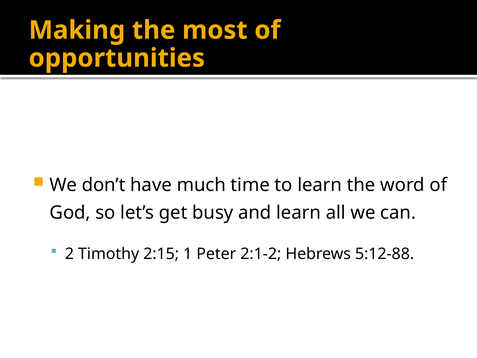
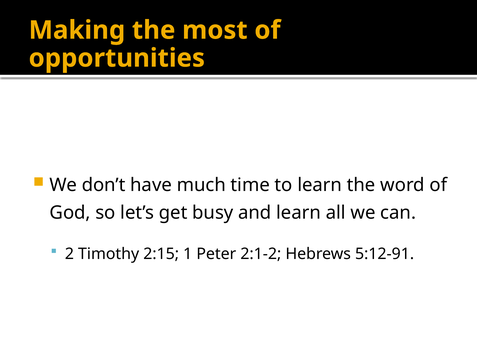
5:12-88: 5:12-88 -> 5:12-91
